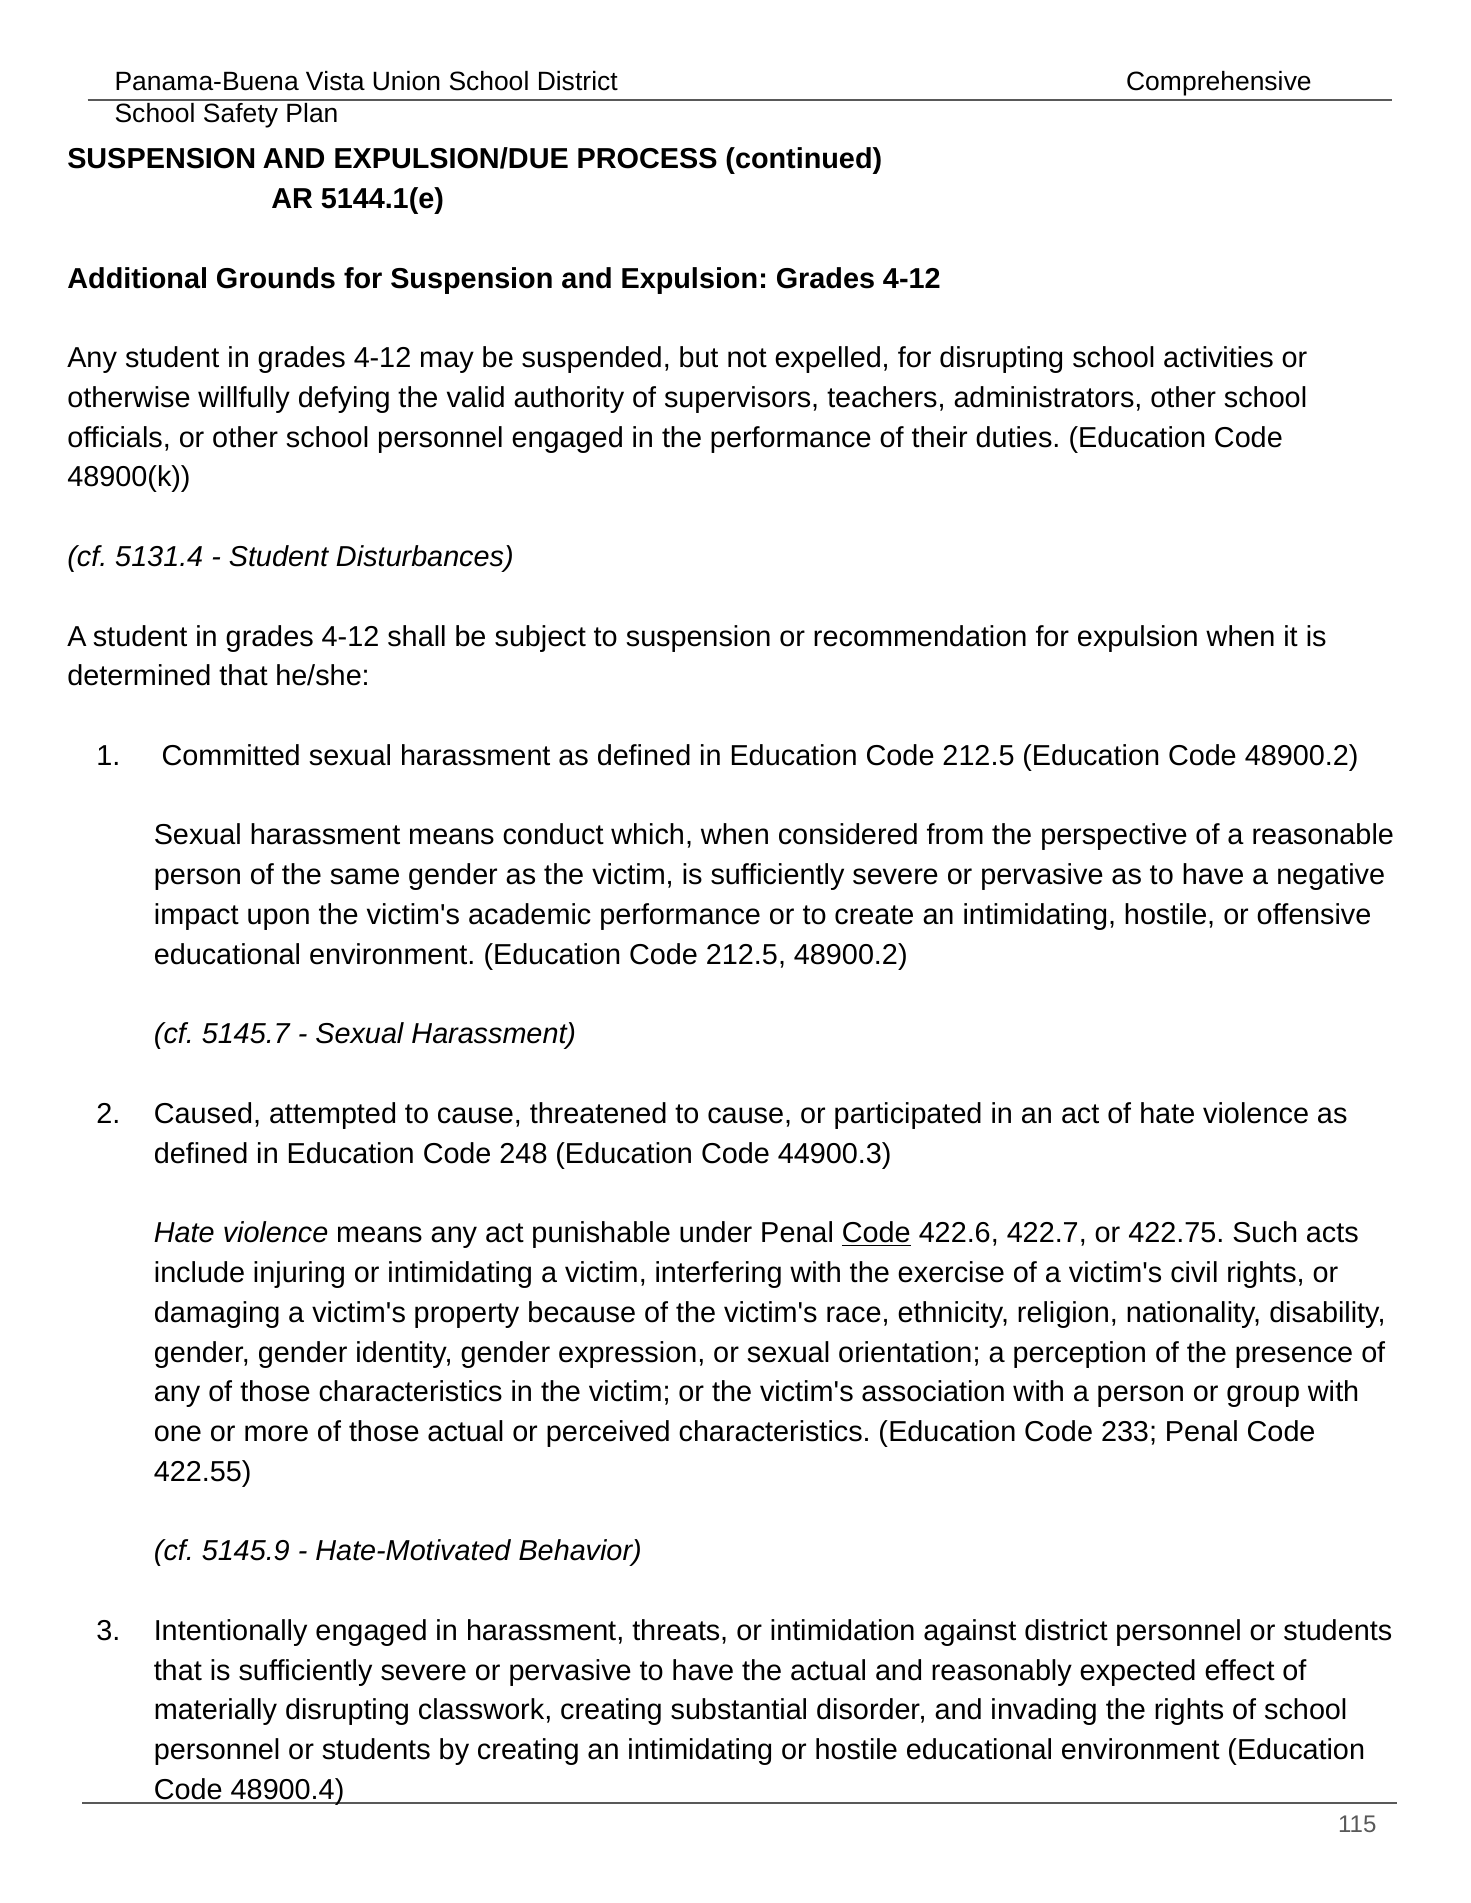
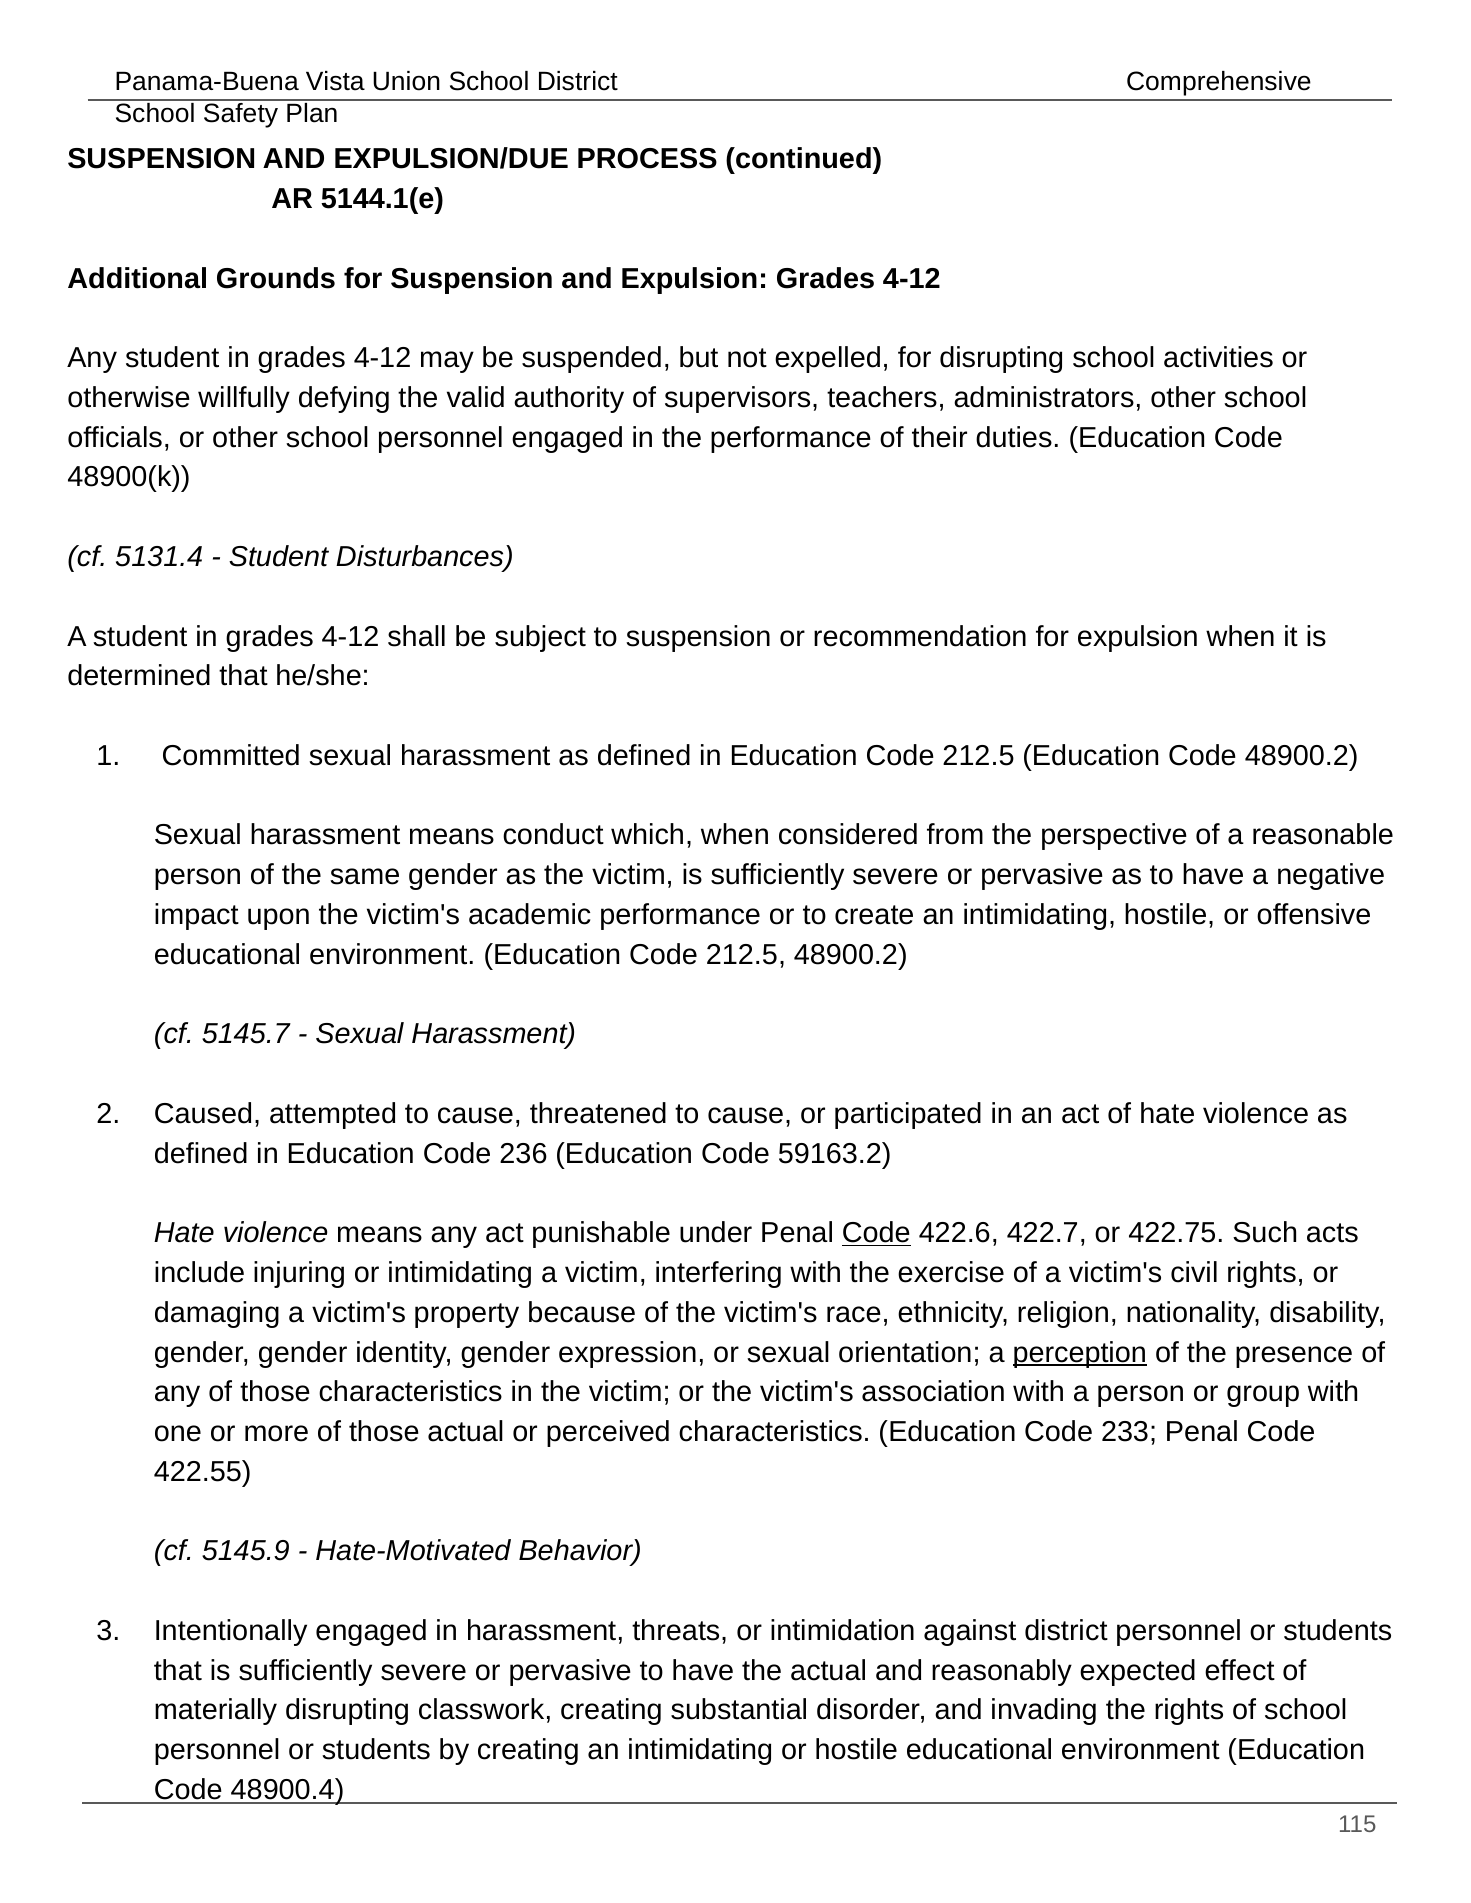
248: 248 -> 236
44900.3: 44900.3 -> 59163.2
perception underline: none -> present
